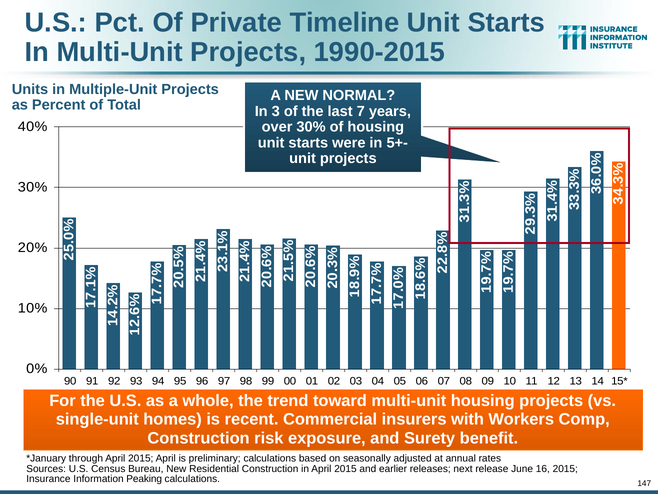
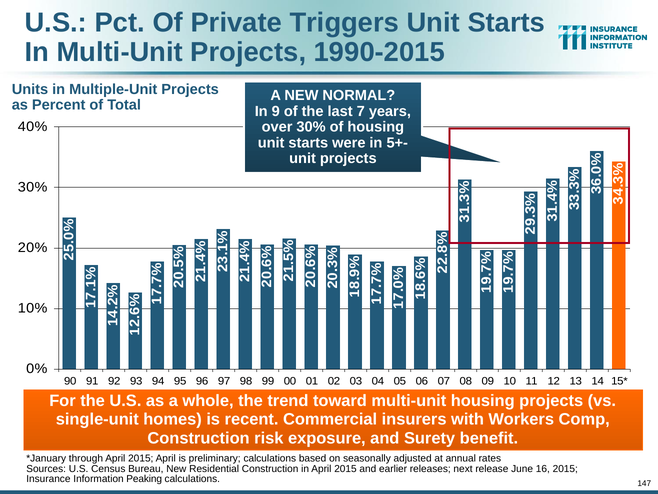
Timeline: Timeline -> Triggers
In 3: 3 -> 9
